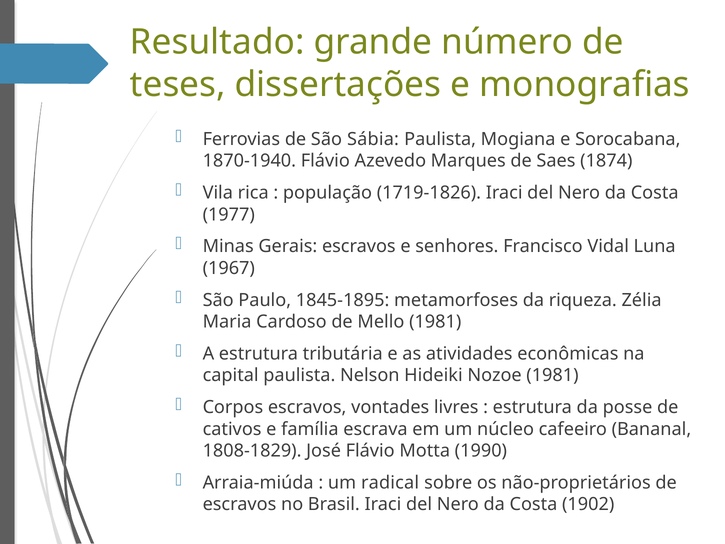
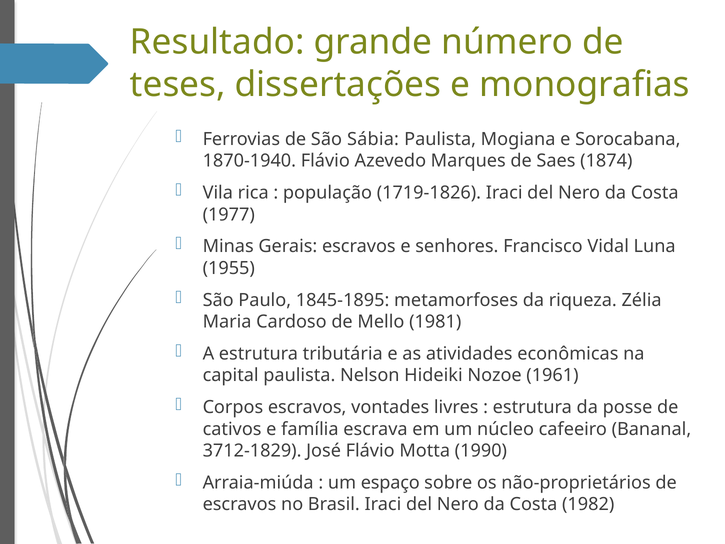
1967: 1967 -> 1955
Nozoe 1981: 1981 -> 1961
1808-1829: 1808-1829 -> 3712-1829
radical: radical -> espaço
1902: 1902 -> 1982
